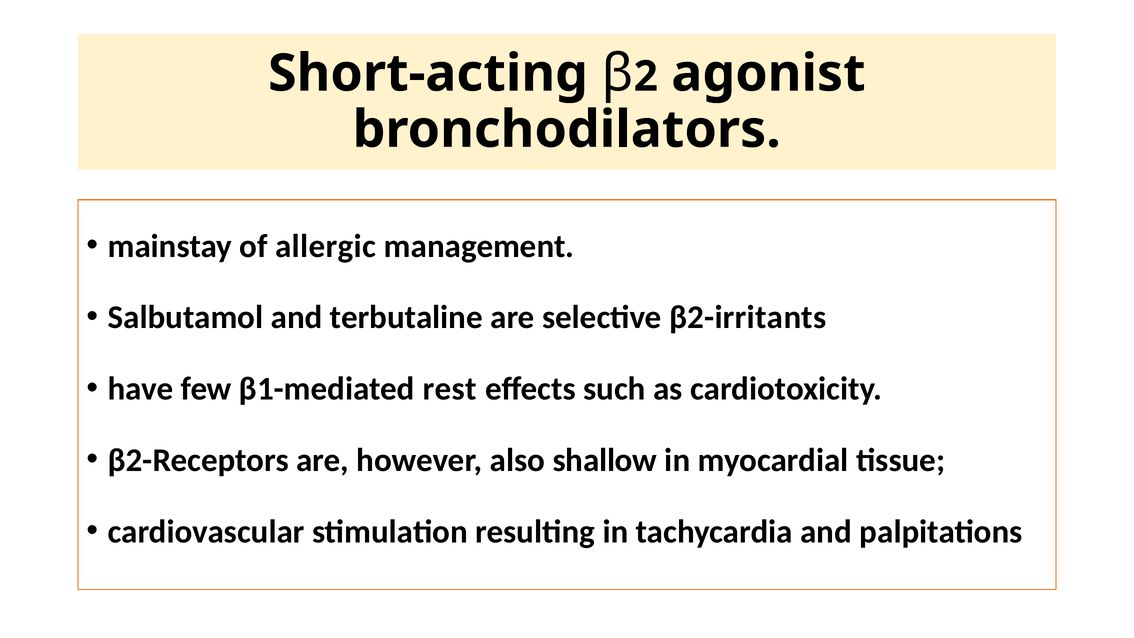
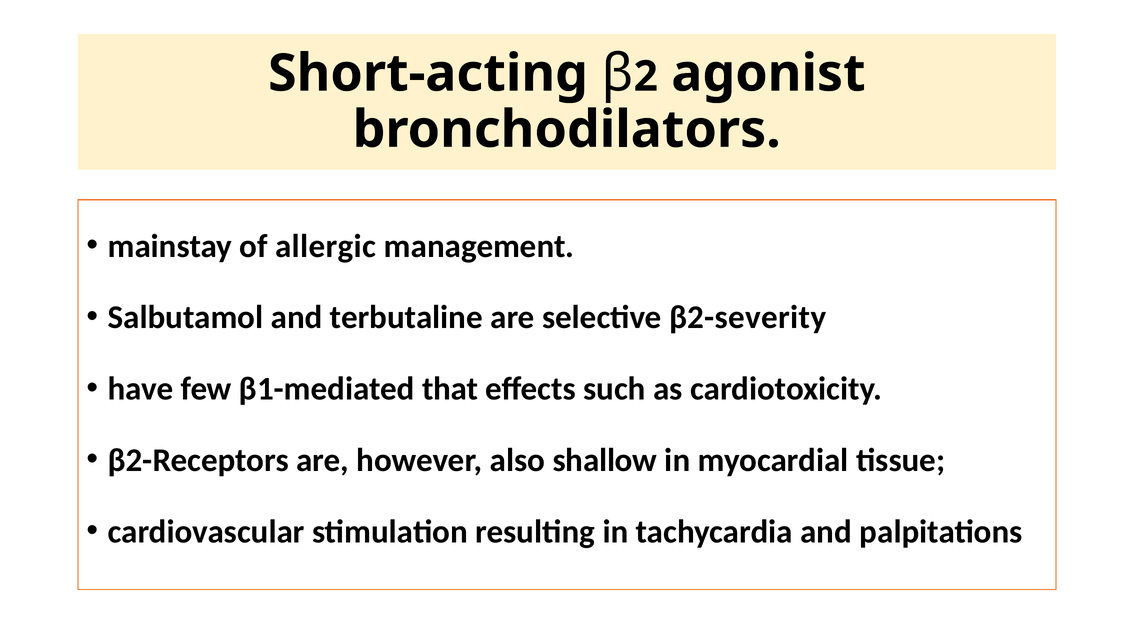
β2-irritants: β2-irritants -> β2-severity
rest: rest -> that
